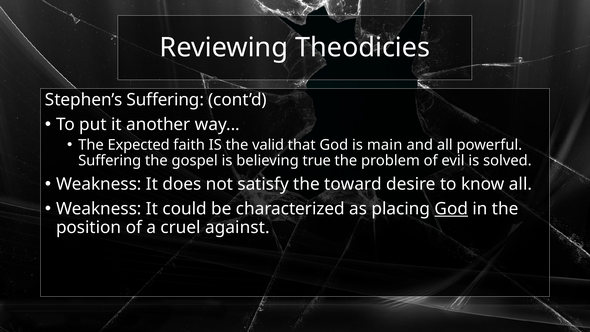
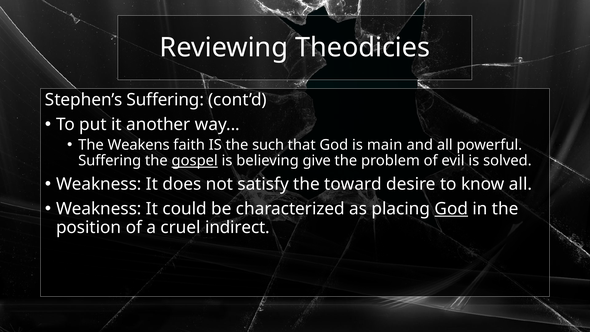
Expected: Expected -> Weakens
valid: valid -> such
gospel underline: none -> present
true: true -> give
against: against -> indirect
